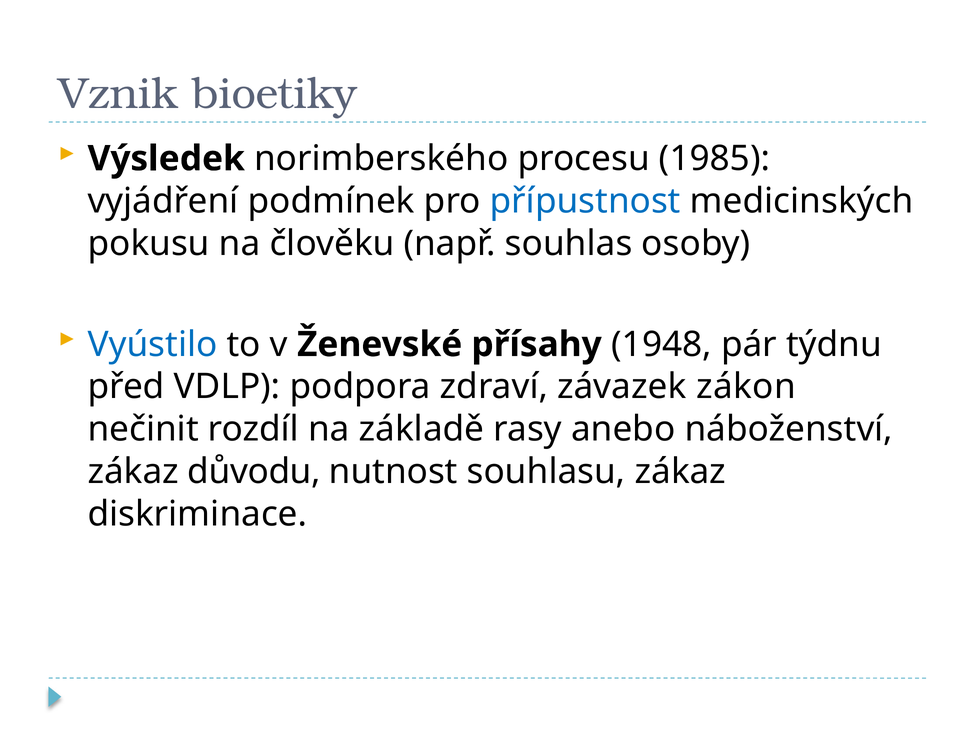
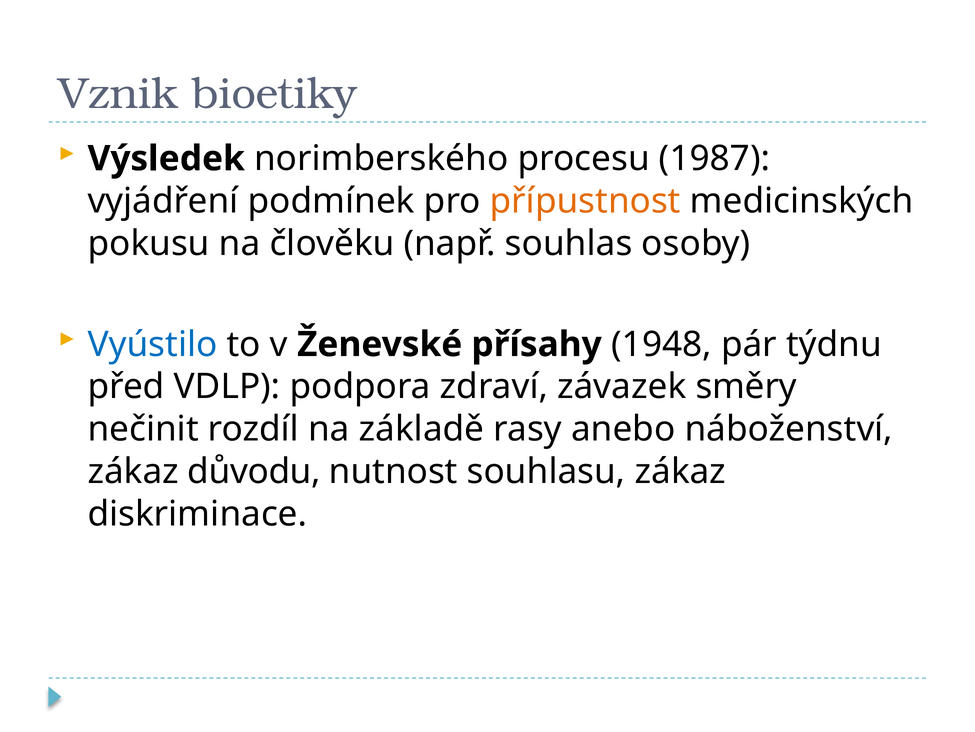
1985: 1985 -> 1987
přípustnost colour: blue -> orange
zákon: zákon -> směry
